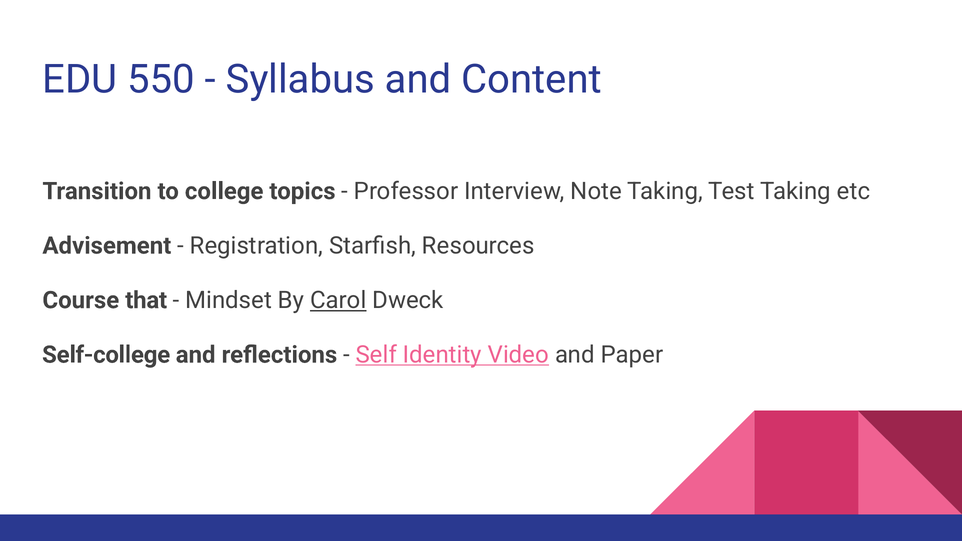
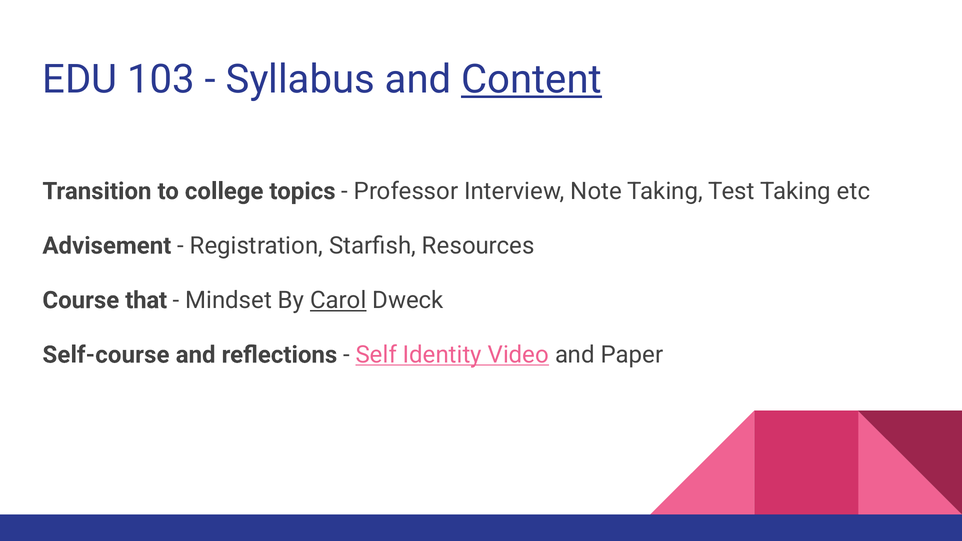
550: 550 -> 103
Content underline: none -> present
Self-college: Self-college -> Self-course
